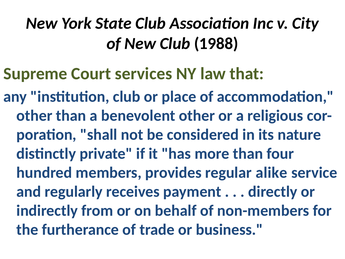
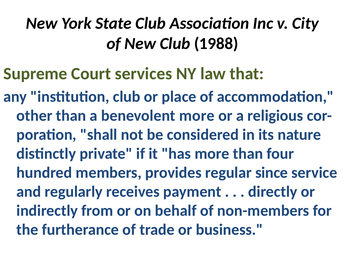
benevolent other: other -> more
alike: alike -> since
